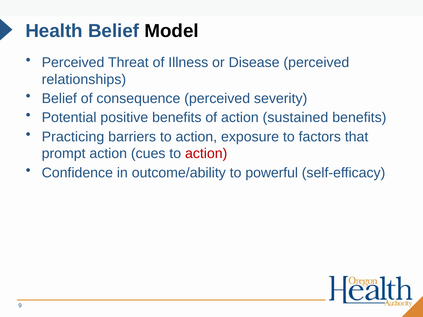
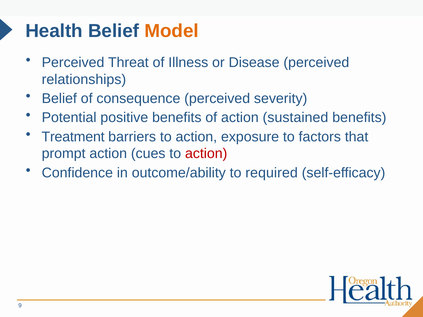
Model colour: black -> orange
Practicing: Practicing -> Treatment
powerful: powerful -> required
